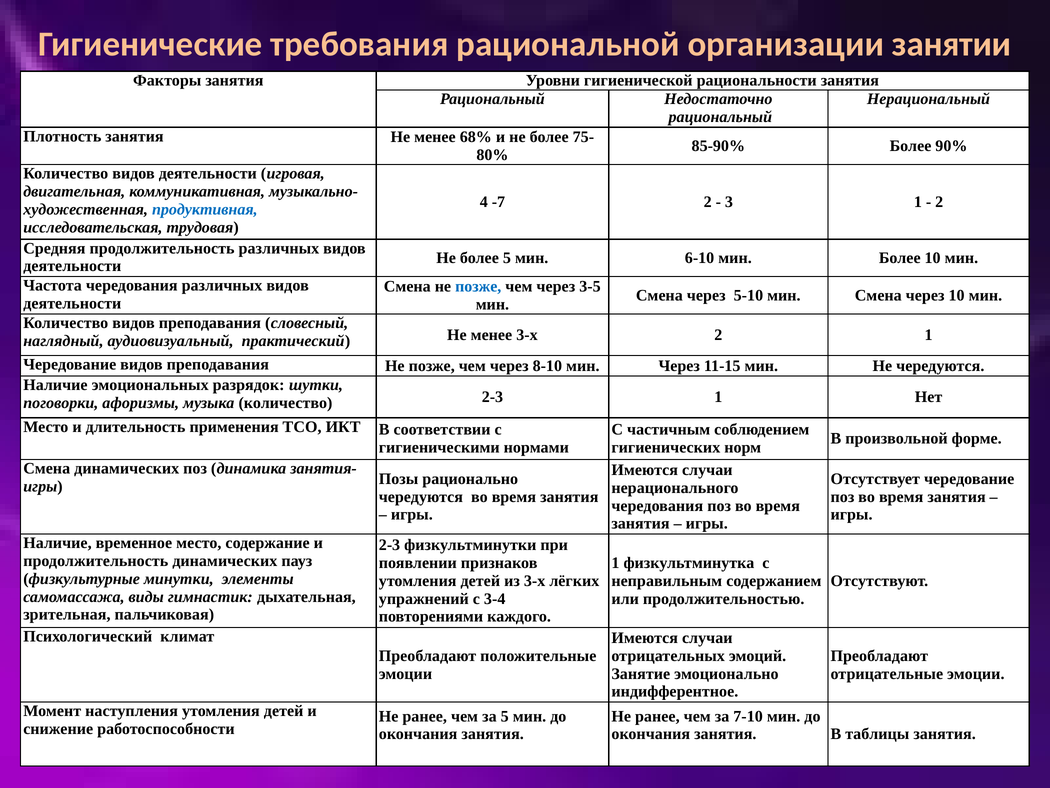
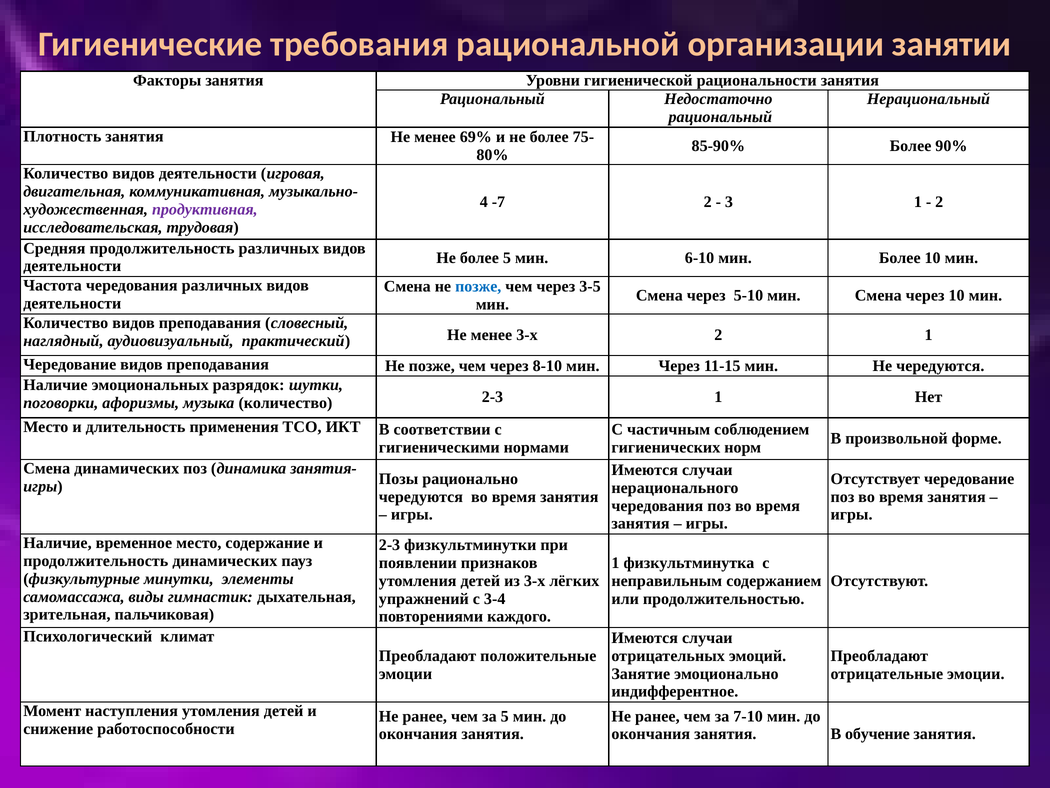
68%: 68% -> 69%
продуктивная colour: blue -> purple
таблицы: таблицы -> обучение
